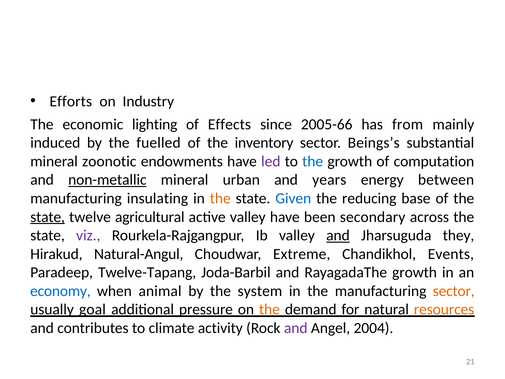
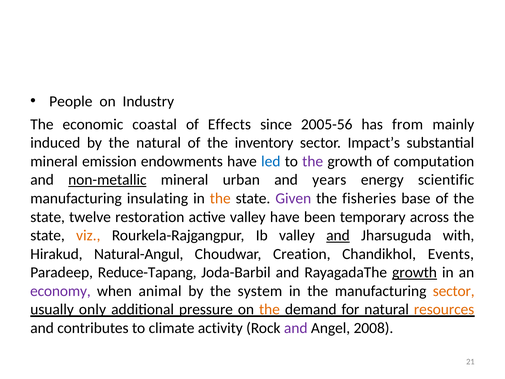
Efforts: Efforts -> People
lighting: lighting -> coastal
2005-66: 2005-66 -> 2005-56
the fuelled: fuelled -> natural
Beings’s: Beings’s -> Impact’s
zoonotic: zoonotic -> emission
led colour: purple -> blue
the at (313, 161) colour: blue -> purple
between: between -> scientific
Given colour: blue -> purple
reducing: reducing -> fisheries
state at (48, 217) underline: present -> none
agricultural: agricultural -> restoration
secondary: secondary -> temporary
viz colour: purple -> orange
they: they -> with
Extreme: Extreme -> Creation
Twelve-Tapang: Twelve-Tapang -> Reduce-Tapang
growth at (415, 272) underline: none -> present
economy colour: blue -> purple
goal: goal -> only
2004: 2004 -> 2008
